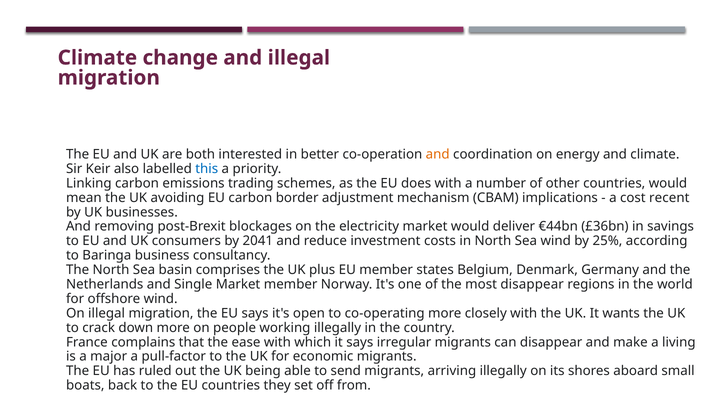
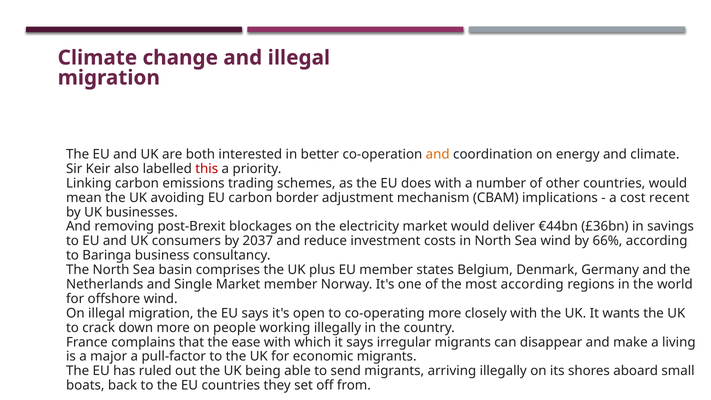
this colour: blue -> red
2041: 2041 -> 2037
25%: 25% -> 66%
most disappear: disappear -> according
